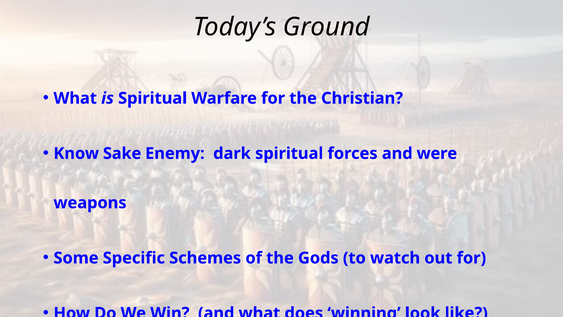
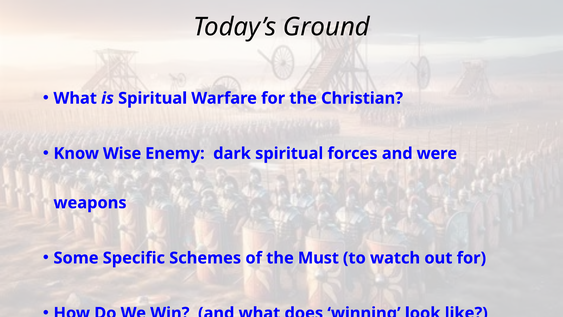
Sake: Sake -> Wise
Gods: Gods -> Must
